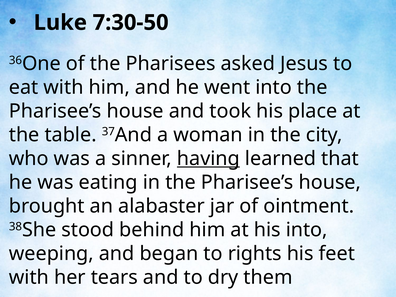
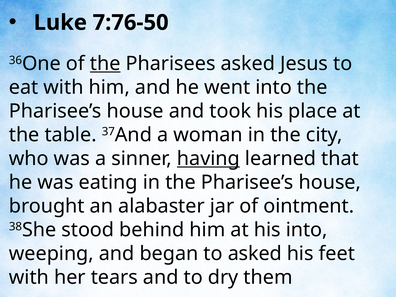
7:30-50: 7:30-50 -> 7:76-50
the at (105, 63) underline: none -> present
to rights: rights -> asked
